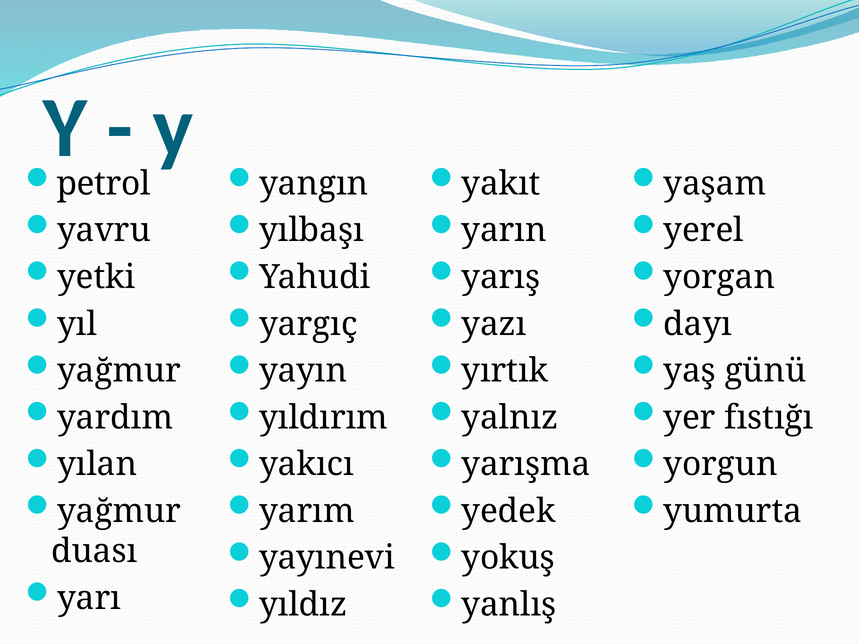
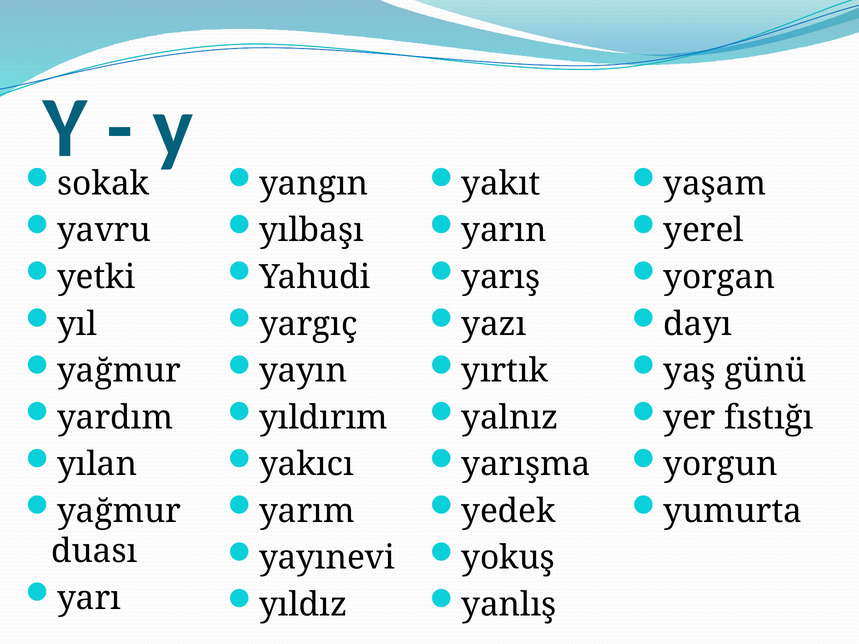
petrol: petrol -> sokak
